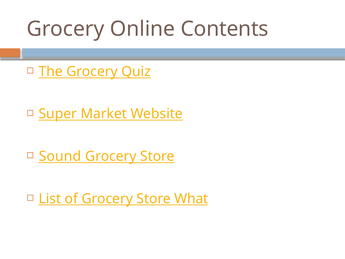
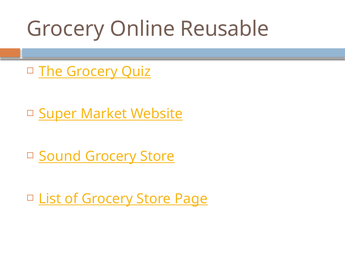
Contents: Contents -> Reusable
What: What -> Page
